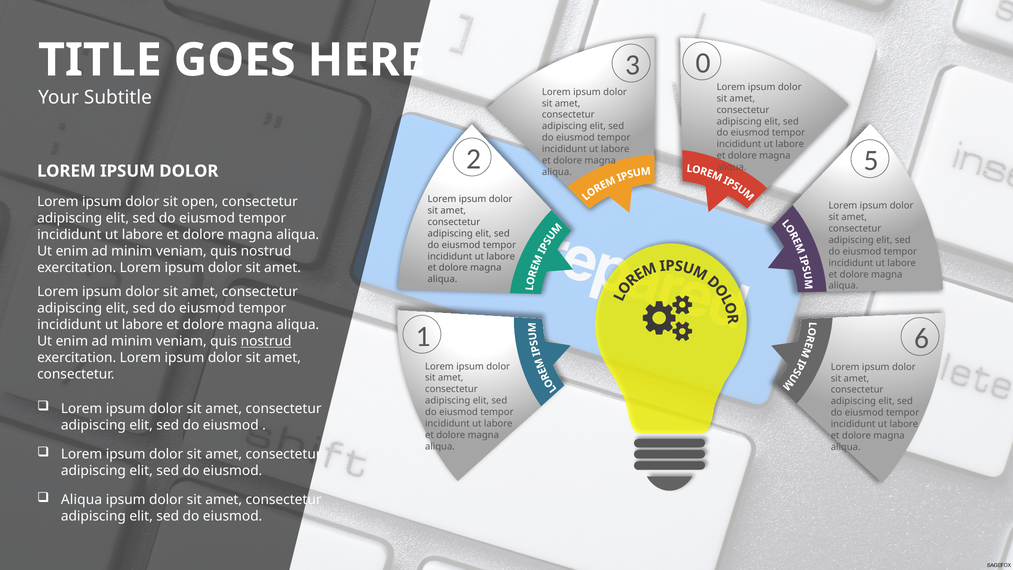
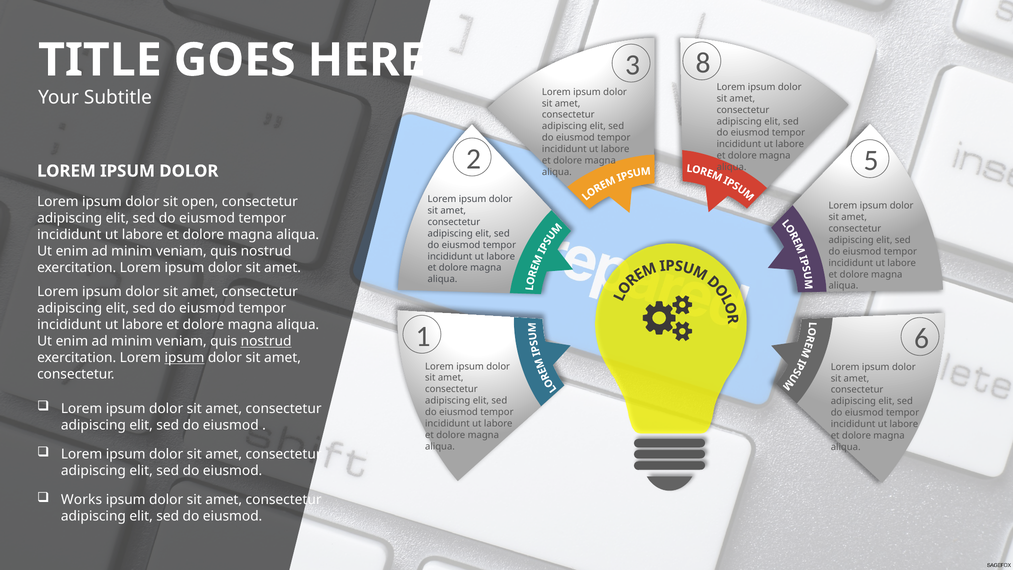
0: 0 -> 8
ipsum at (184, 358) underline: none -> present
Aliqua at (82, 500): Aliqua -> Works
